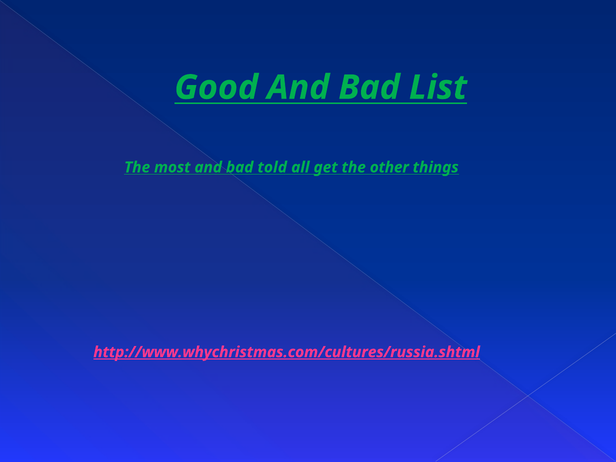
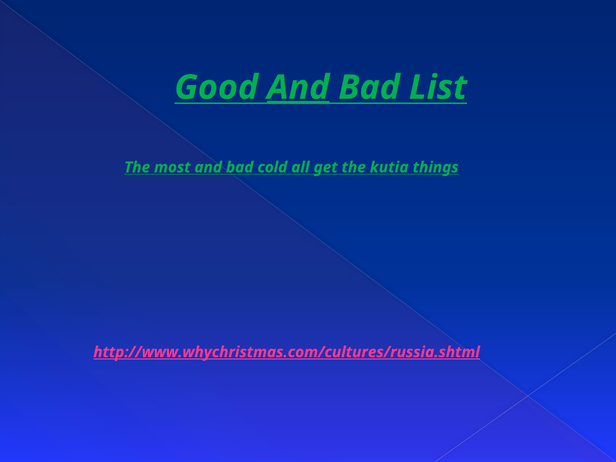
And at (298, 88) underline: none -> present
told: told -> cold
other: other -> kutia
